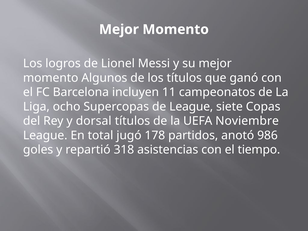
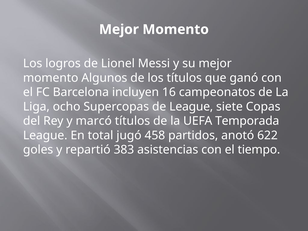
11: 11 -> 16
dorsal: dorsal -> marcó
Noviembre: Noviembre -> Temporada
178: 178 -> 458
986: 986 -> 622
318: 318 -> 383
